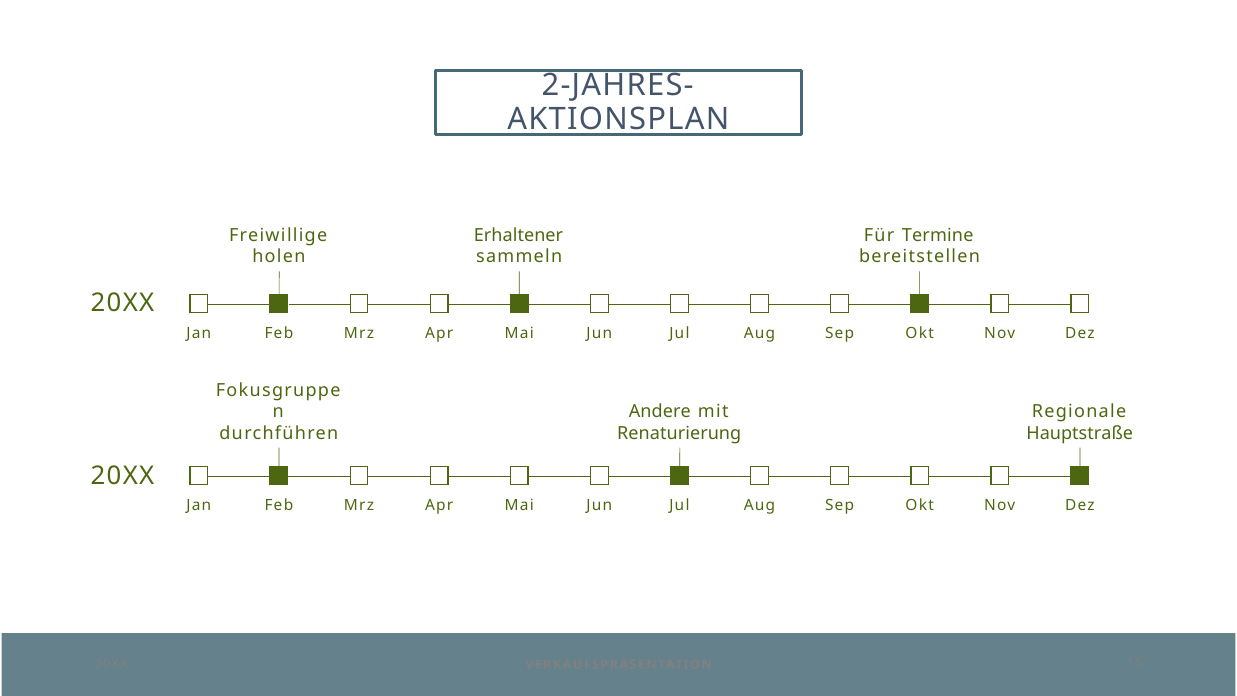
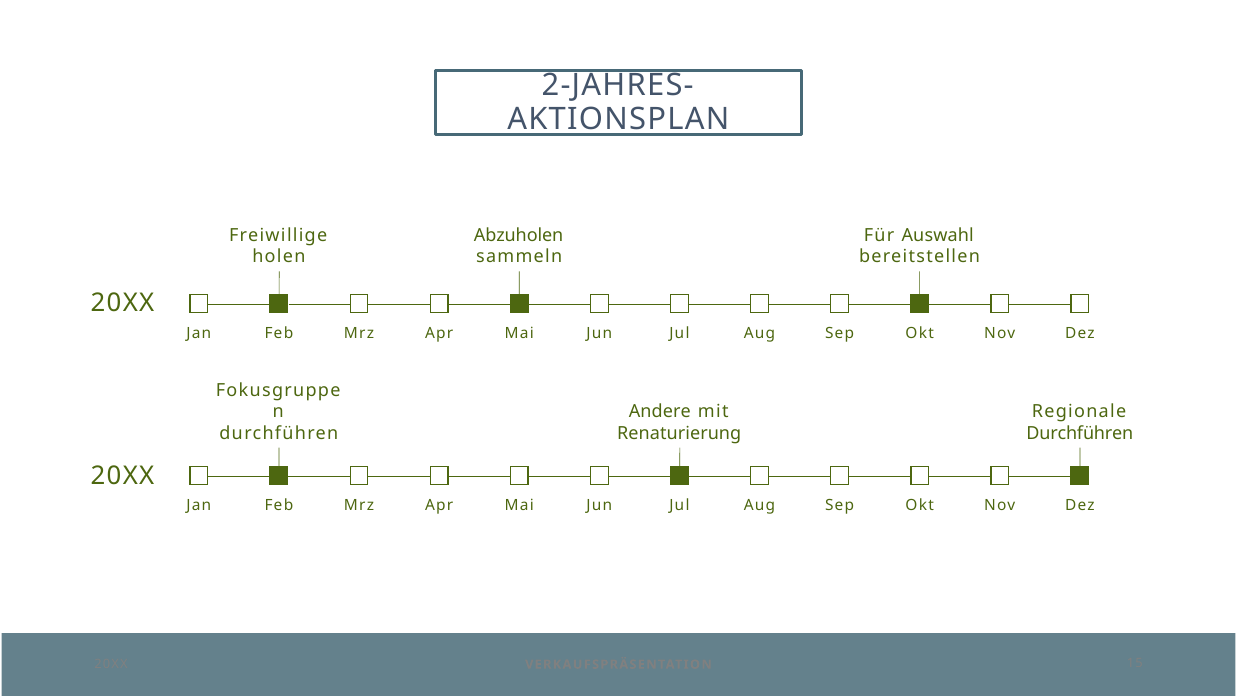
Erhaltener: Erhaltener -> Abzuholen
Termine: Termine -> Auswahl
Hauptstraße at (1080, 433): Hauptstraße -> Durchführen
